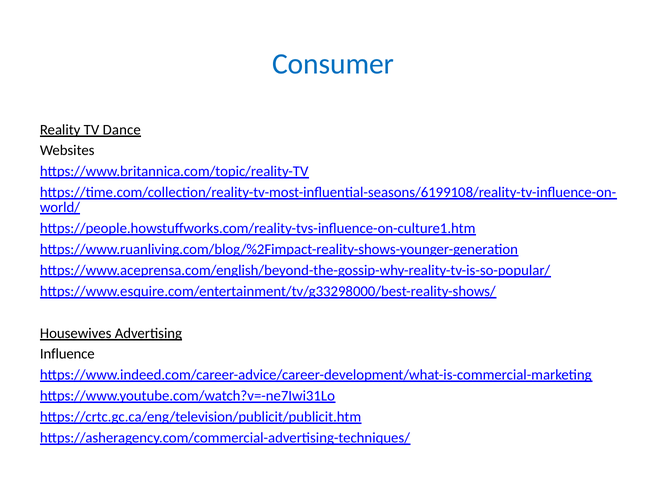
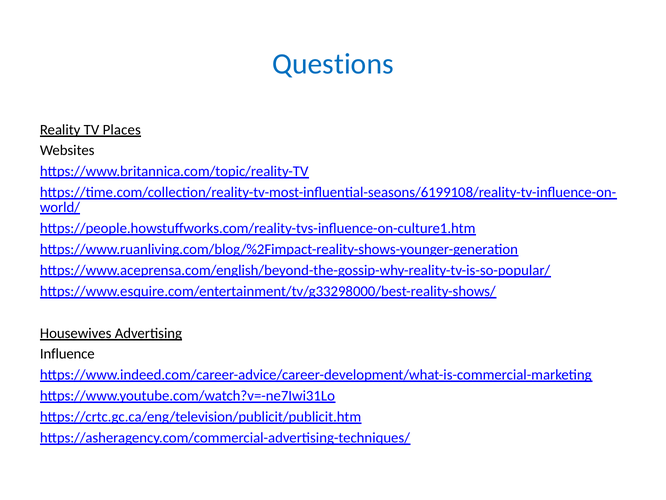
Consumer: Consumer -> Questions
Dance: Dance -> Places
